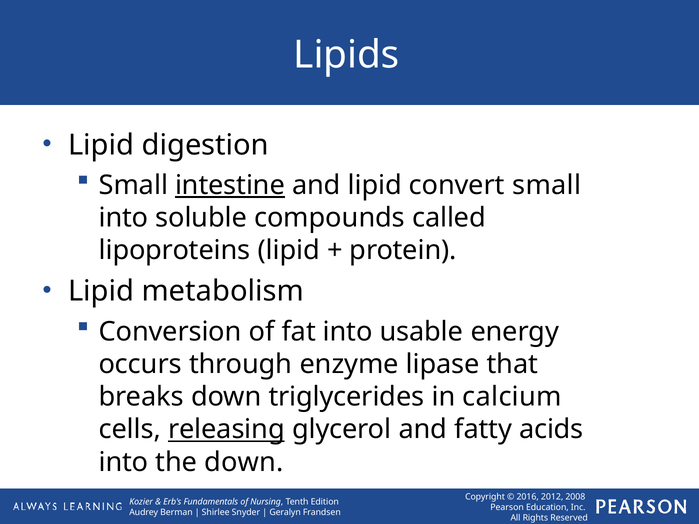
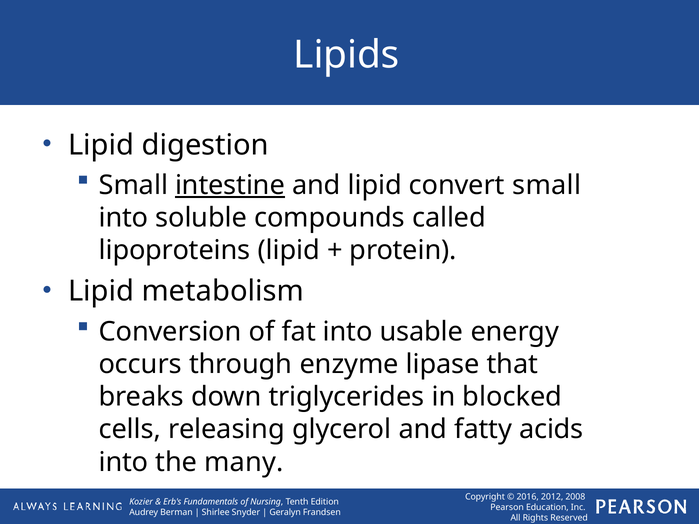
calcium: calcium -> blocked
releasing underline: present -> none
the down: down -> many
